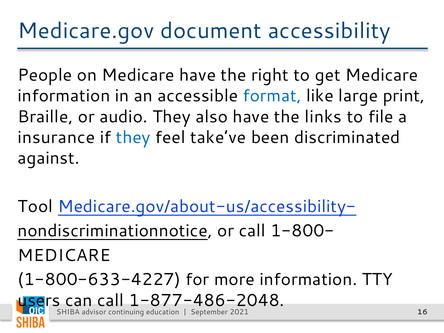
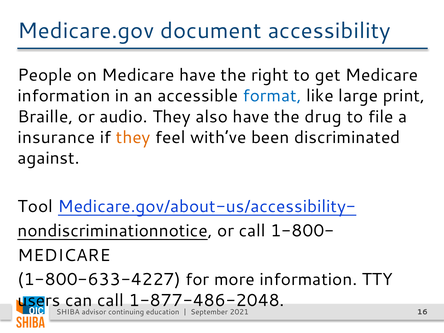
links: links -> drug
they at (133, 137) colour: blue -> orange
take’ve: take’ve -> with’ve
